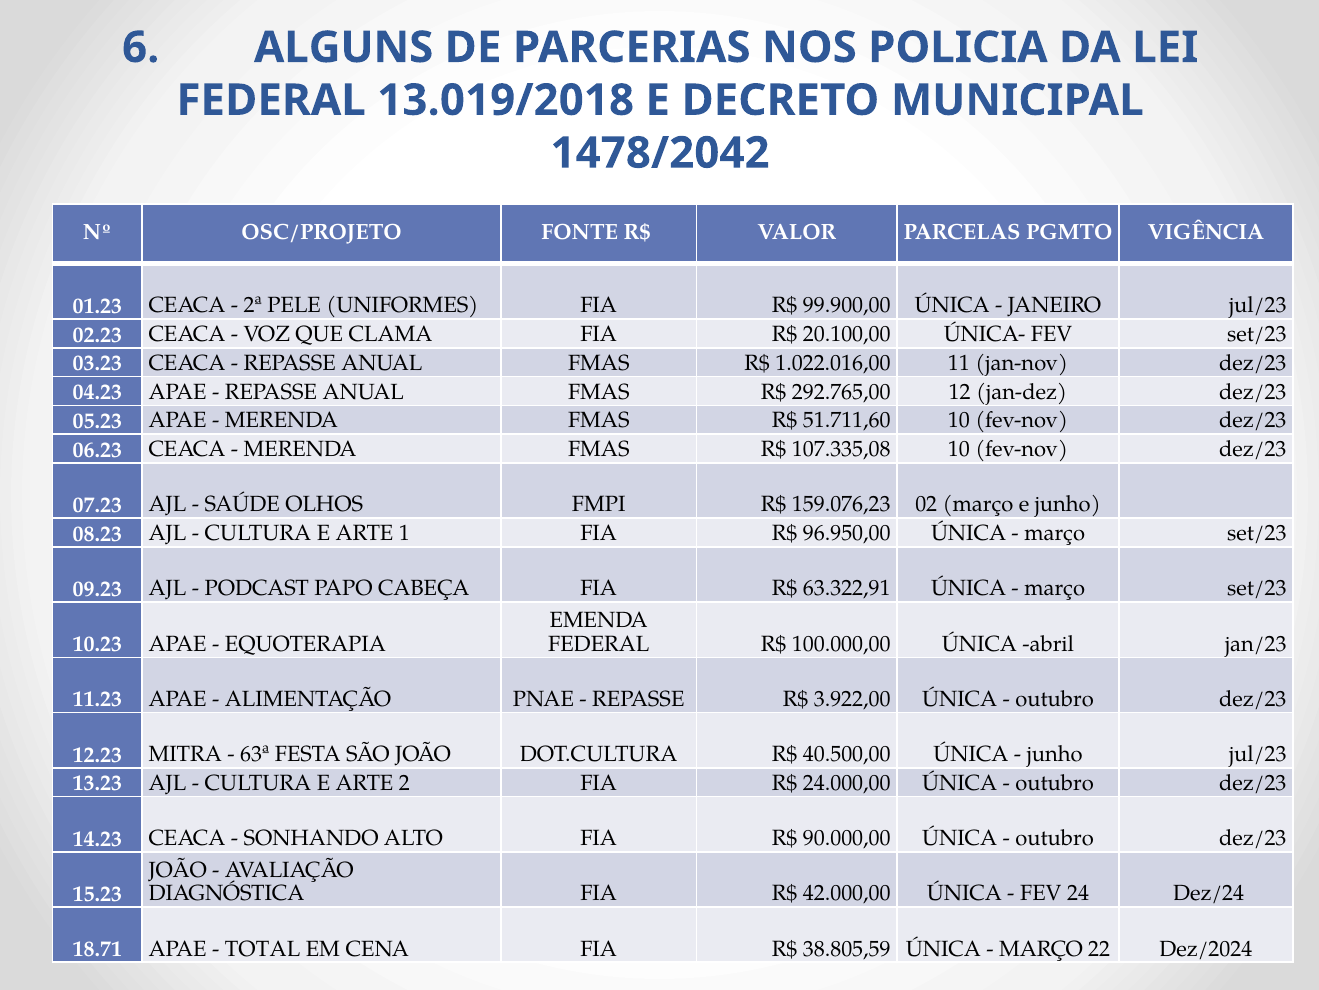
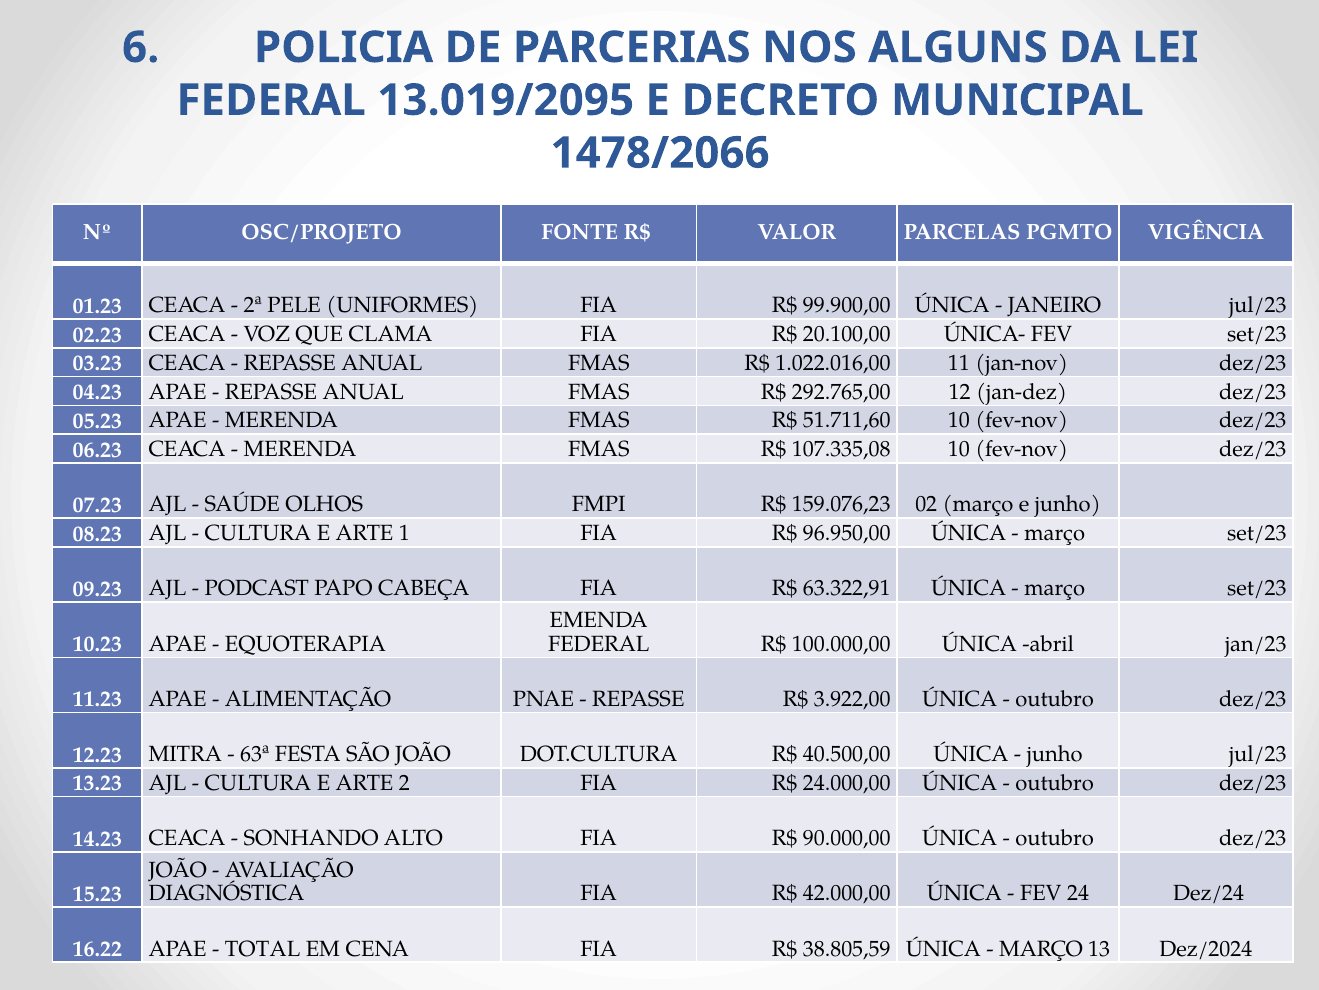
ALGUNS: ALGUNS -> POLICIA
POLICIA: POLICIA -> ALGUNS
13.019/2018: 13.019/2018 -> 13.019/2095
1478/2042: 1478/2042 -> 1478/2066
18.71: 18.71 -> 16.22
22: 22 -> 13
